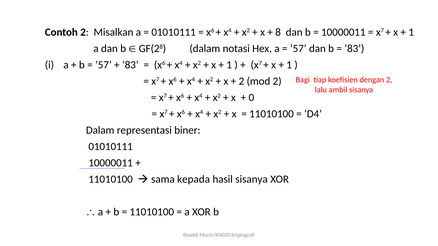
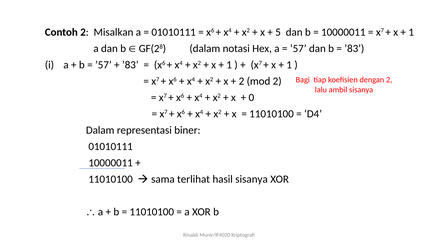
8: 8 -> 5
kepada: kepada -> terlihat
